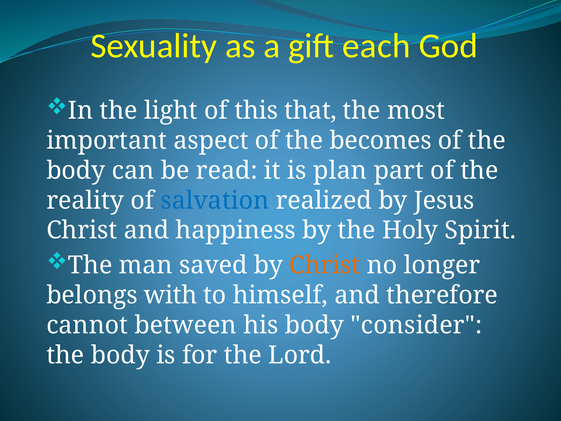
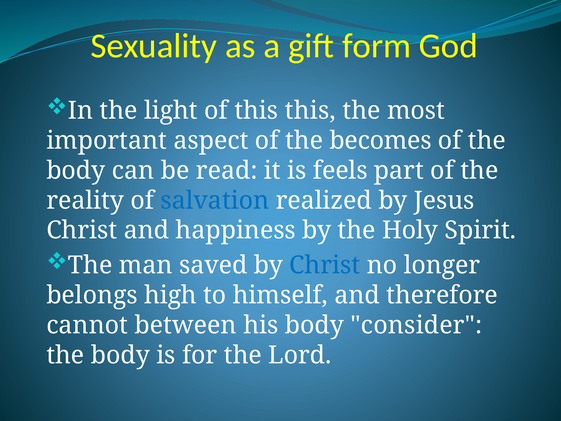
each: each -> form
this that: that -> this
plan: plan -> feels
Christ at (325, 265) colour: orange -> blue
with: with -> high
